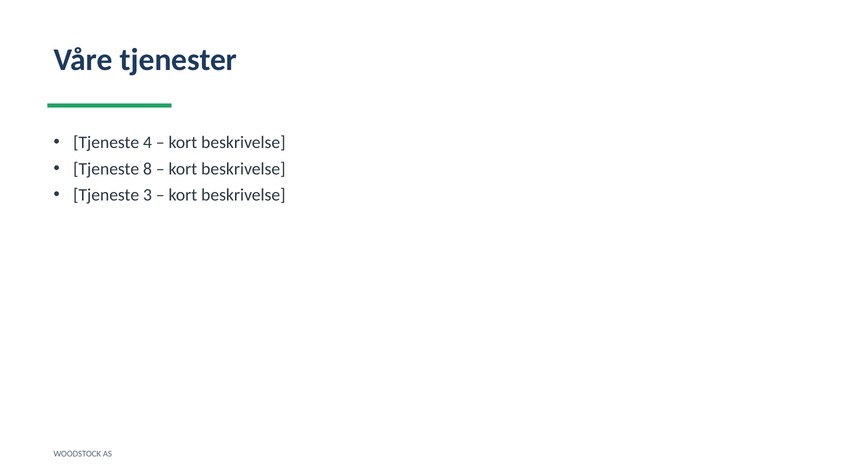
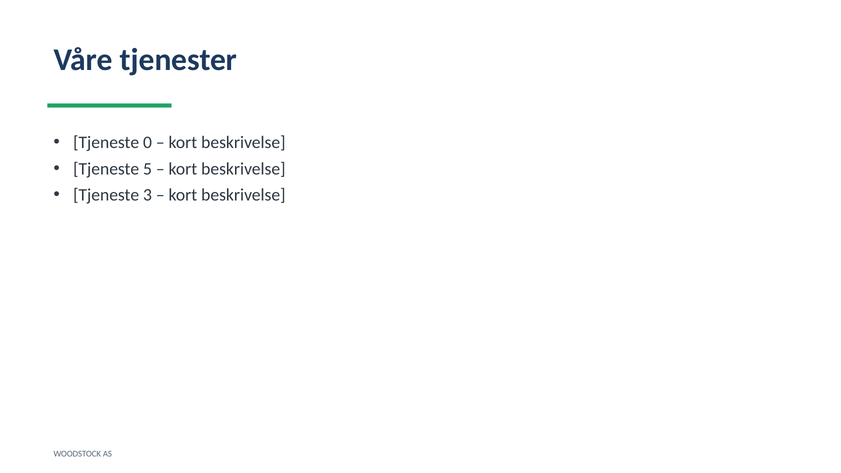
4: 4 -> 0
8: 8 -> 5
